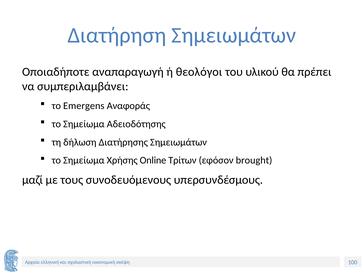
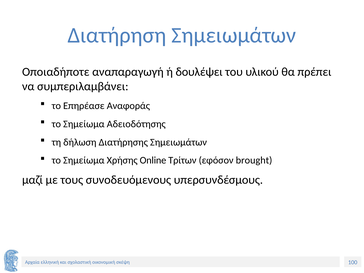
θεολόγοι: θεολόγοι -> δουλέψει
Emergens: Emergens -> Επηρέασε
